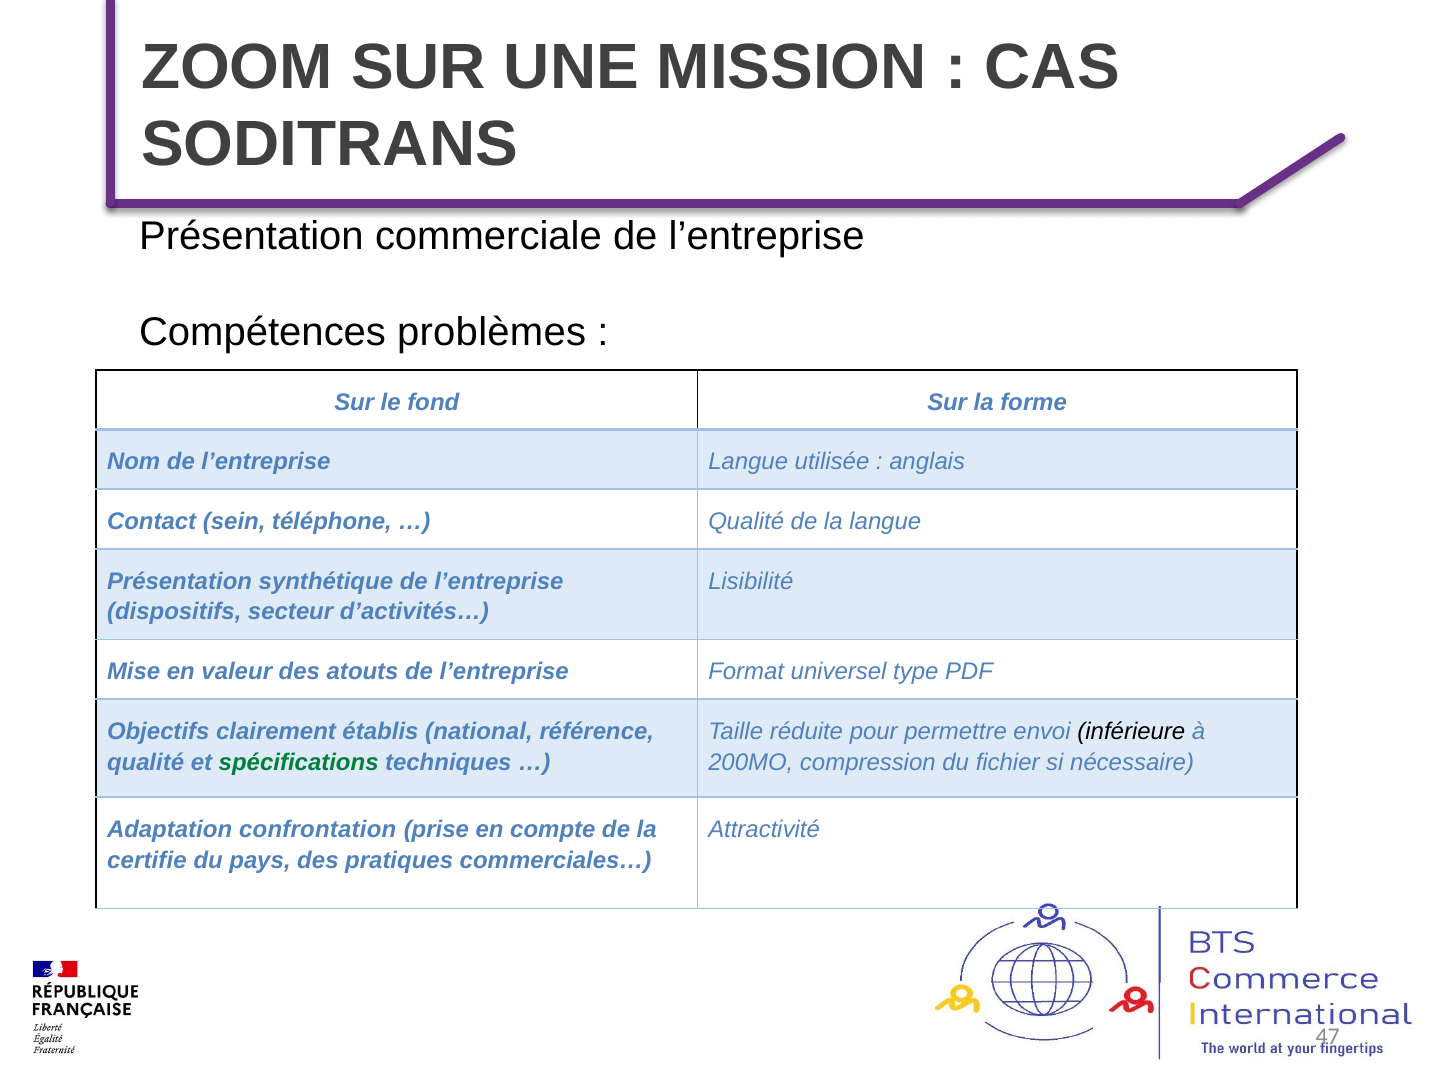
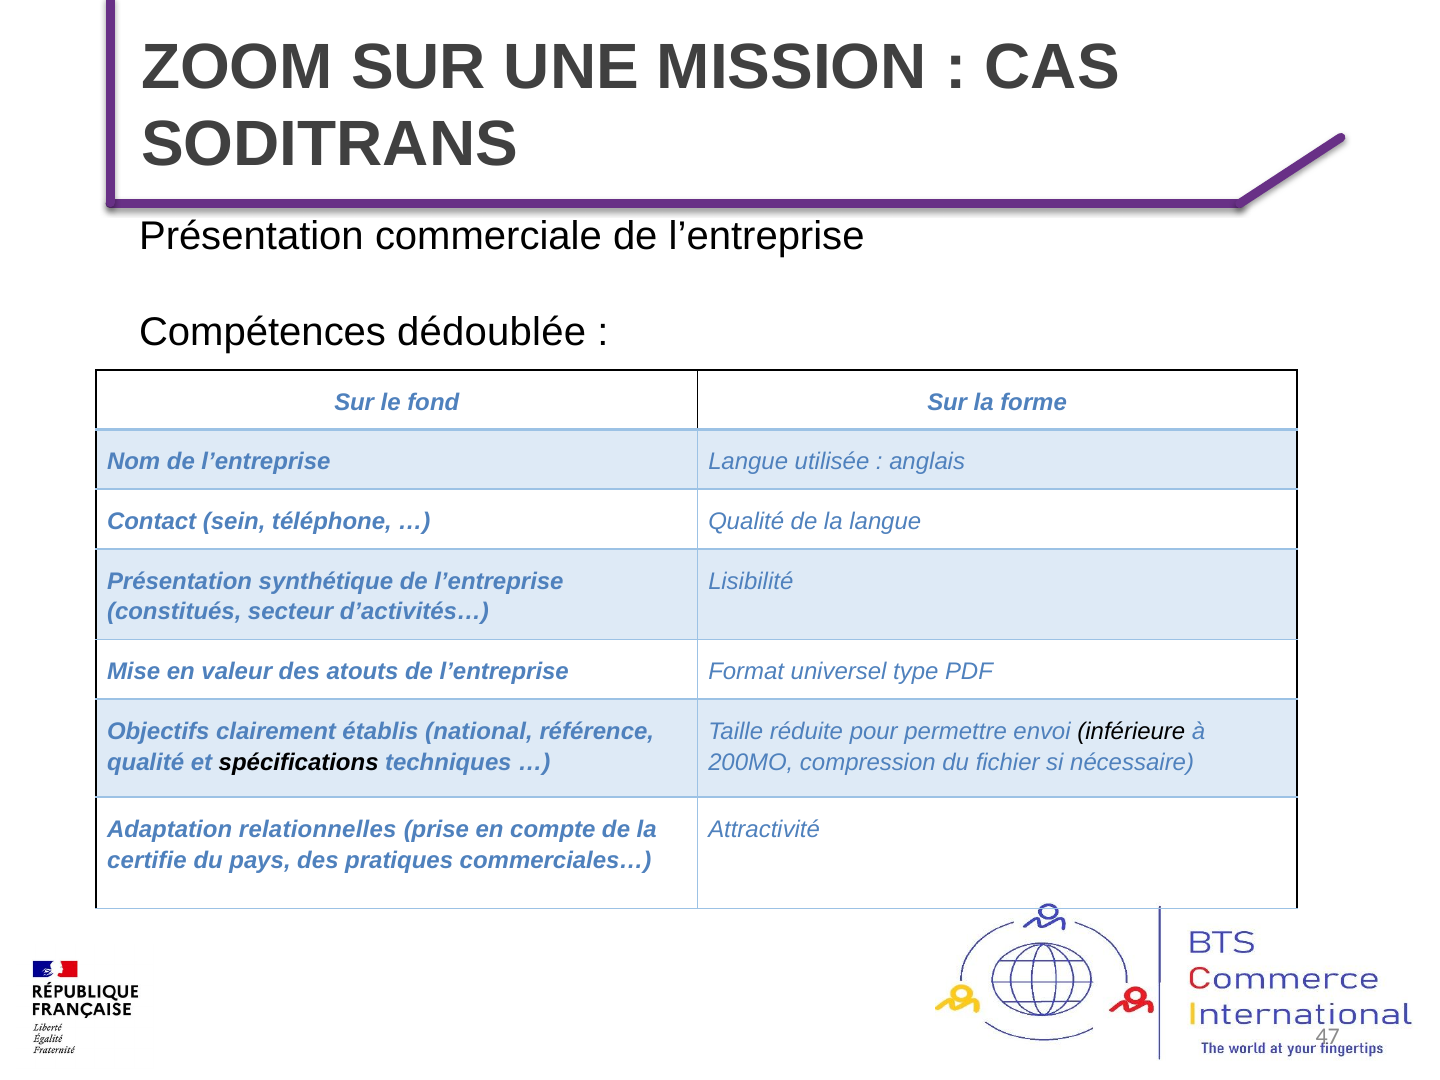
problèmes: problèmes -> dédoublée
dispositifs: dispositifs -> constitués
spécifications colour: green -> black
confrontation: confrontation -> relationnelles
